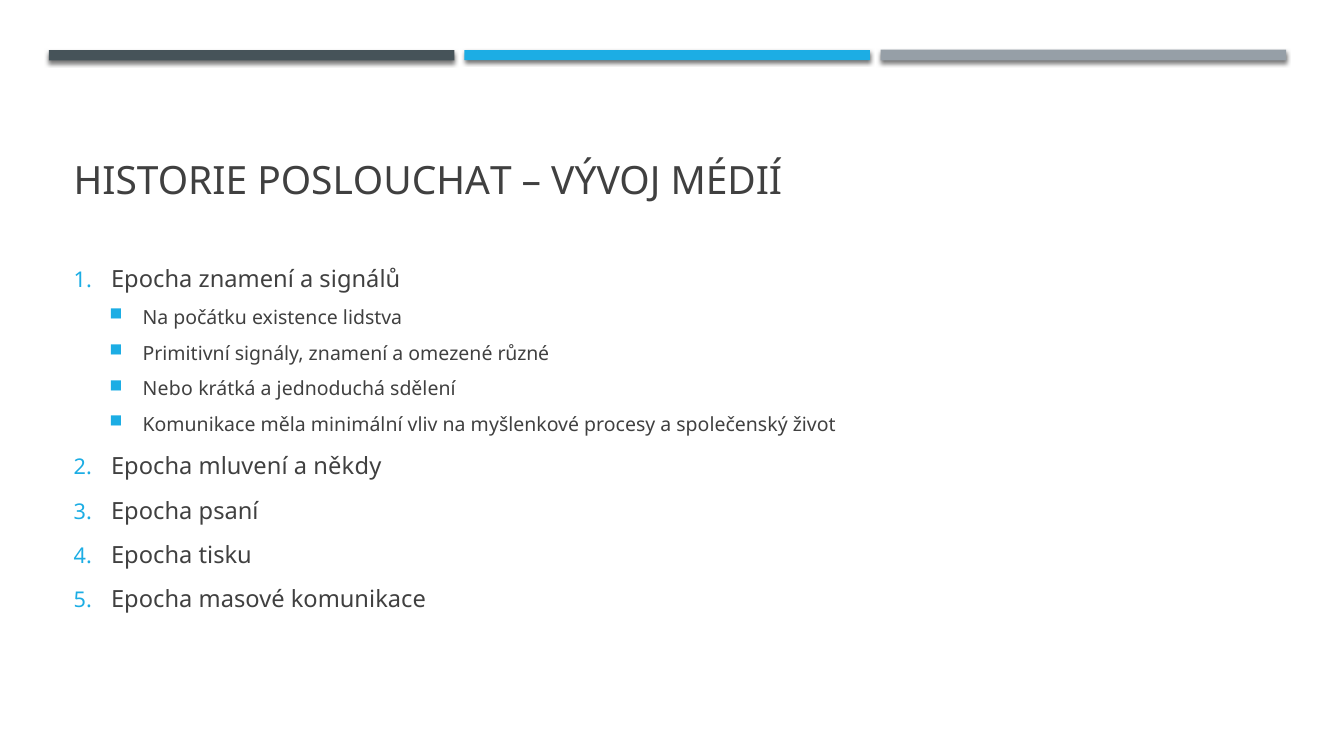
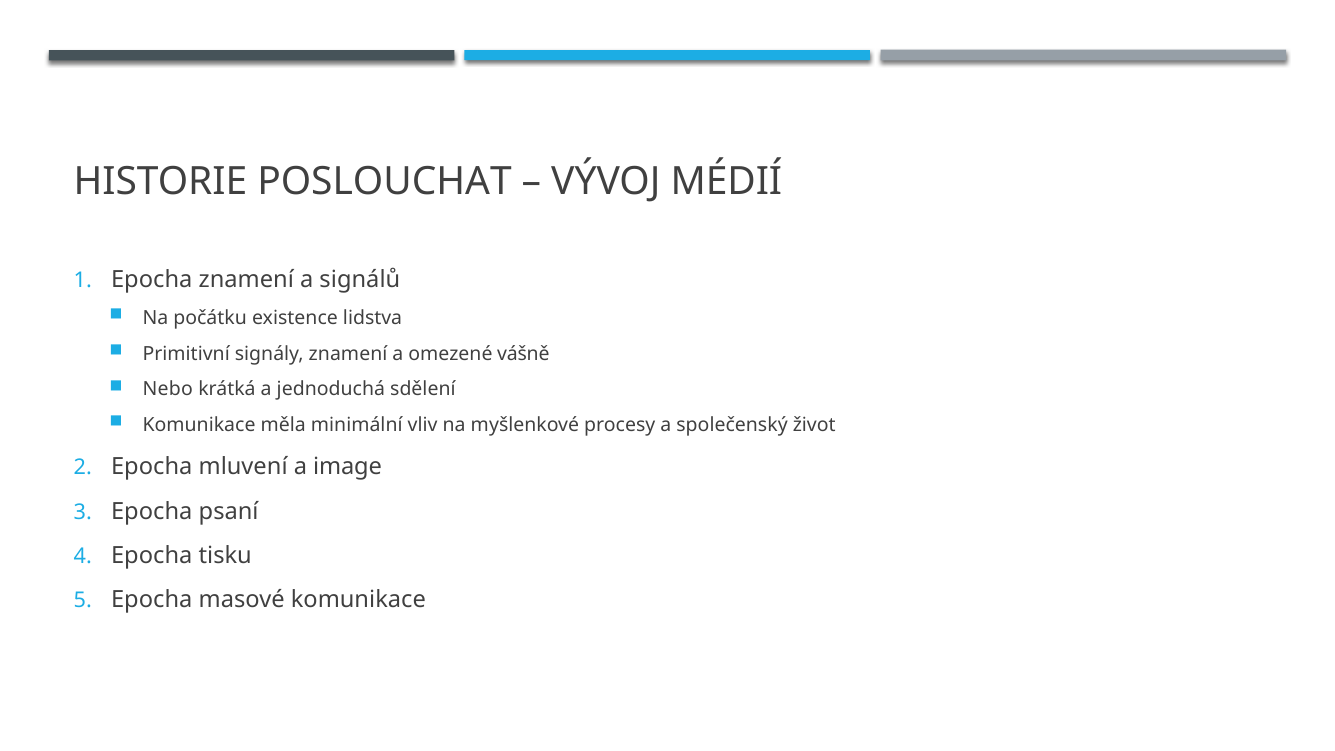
různé: různé -> vášně
někdy: někdy -> image
